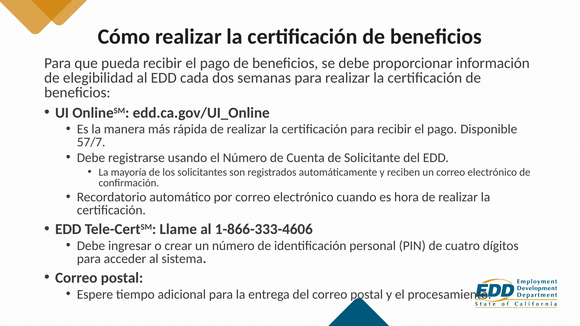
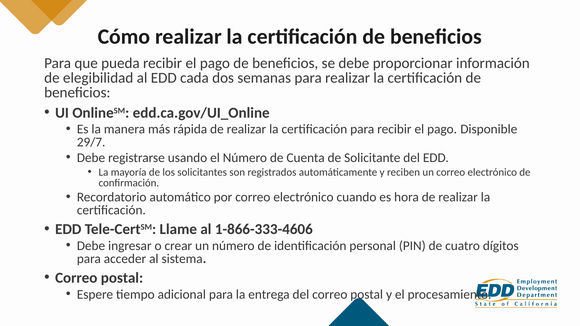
57/7: 57/7 -> 29/7
